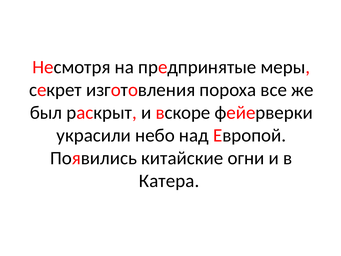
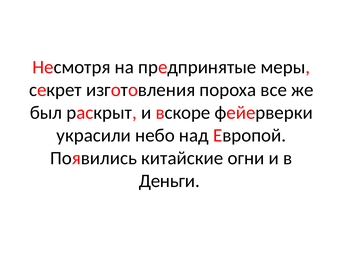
Катера: Катера -> Деньги
